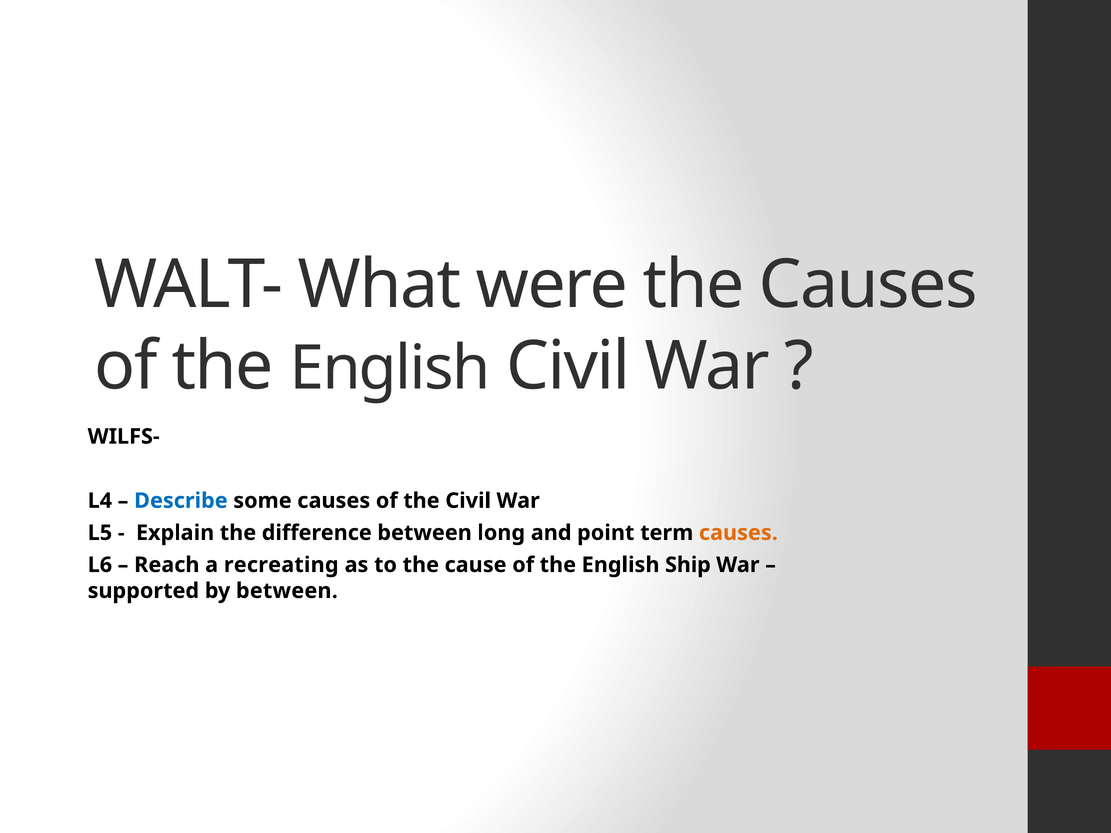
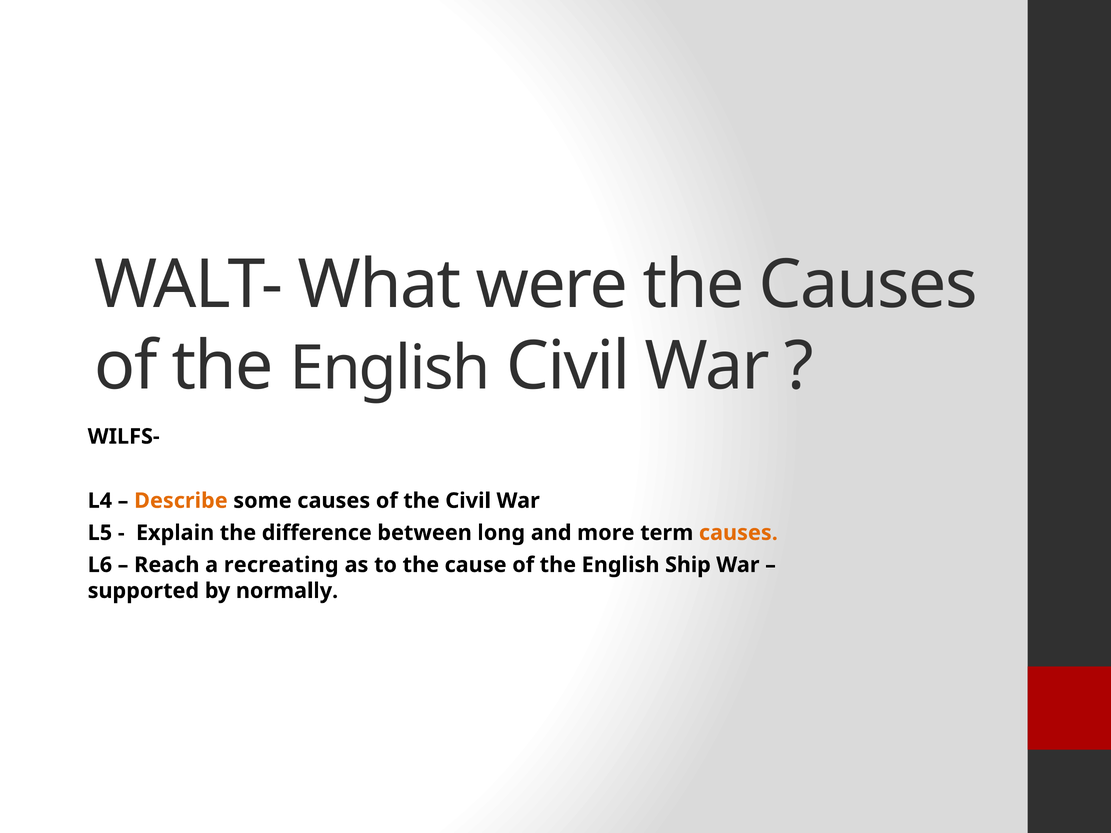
Describe colour: blue -> orange
point: point -> more
by between: between -> normally
